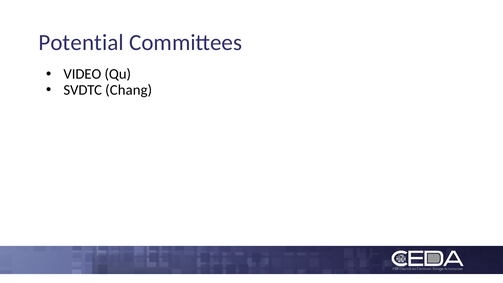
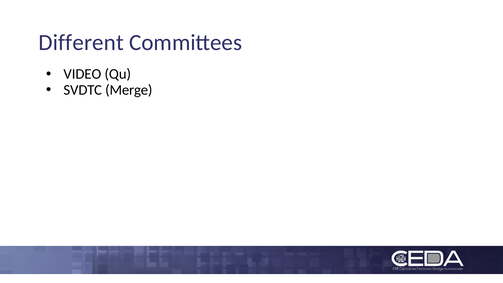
Potential: Potential -> Different
Chang: Chang -> Merge
